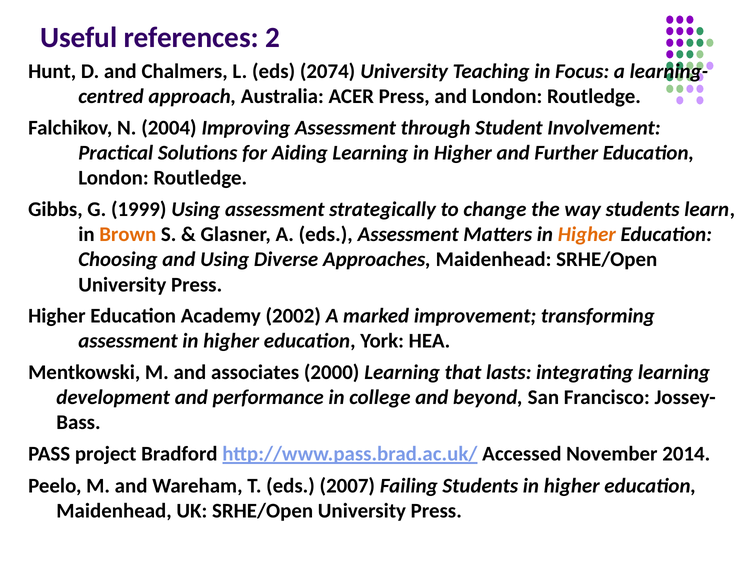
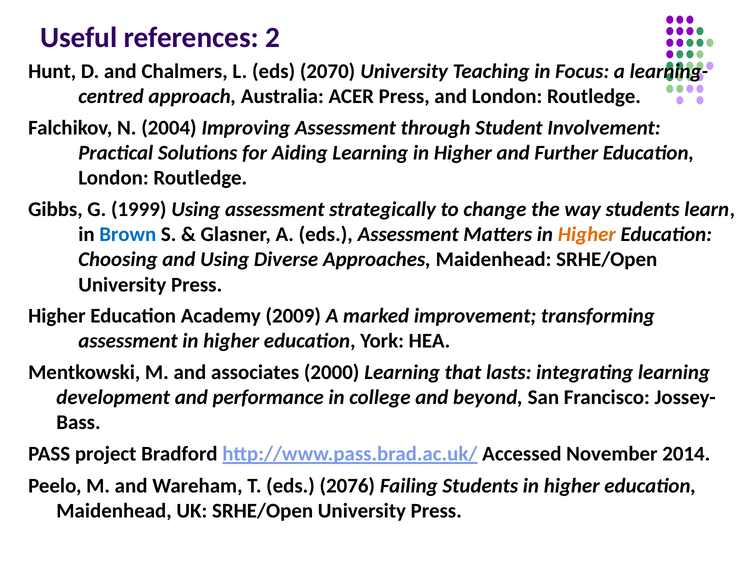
2074: 2074 -> 2070
Brown colour: orange -> blue
2002: 2002 -> 2009
2007: 2007 -> 2076
